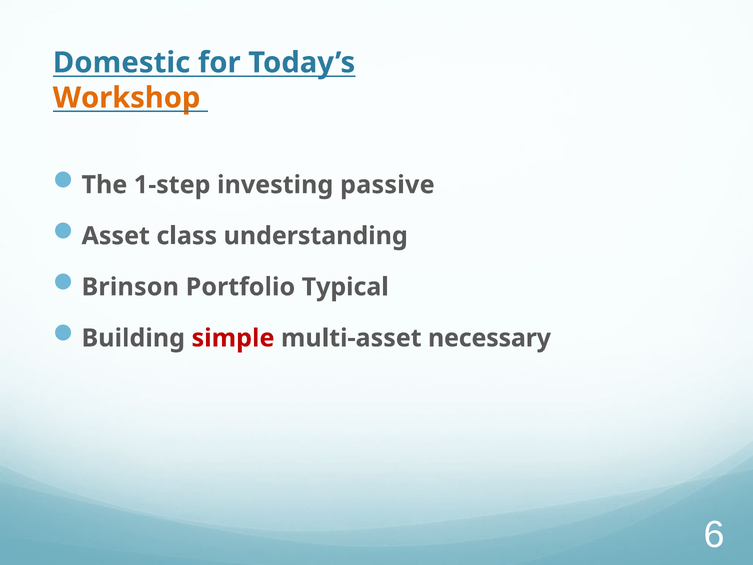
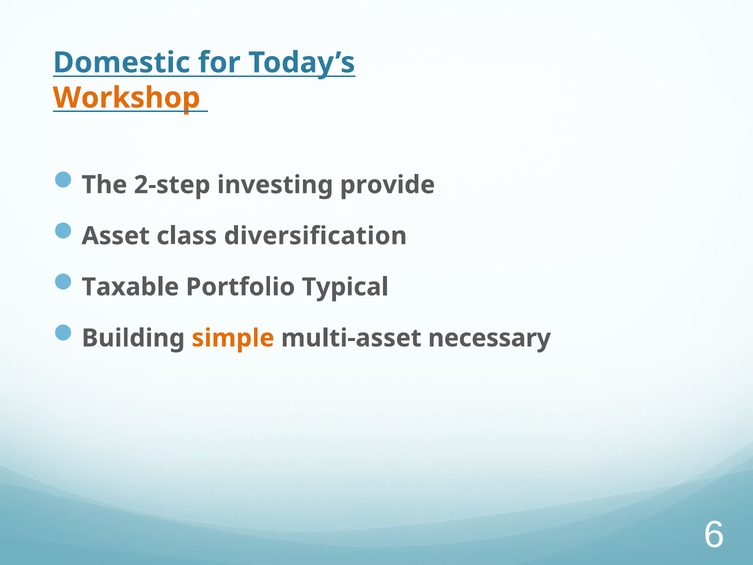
1-step: 1-step -> 2-step
passive: passive -> provide
understanding: understanding -> diversification
Brinson: Brinson -> Taxable
simple colour: red -> orange
